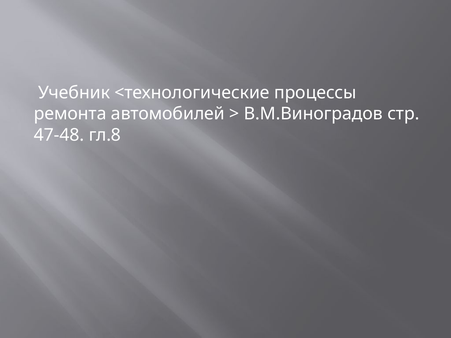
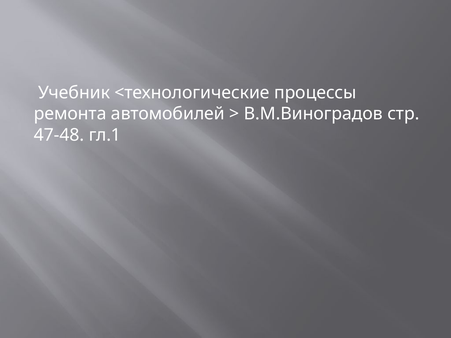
гл.8: гл.8 -> гл.1
